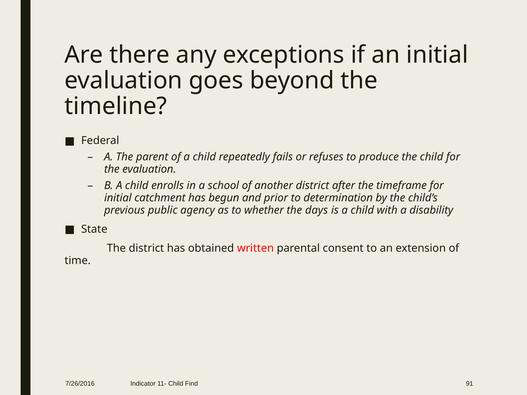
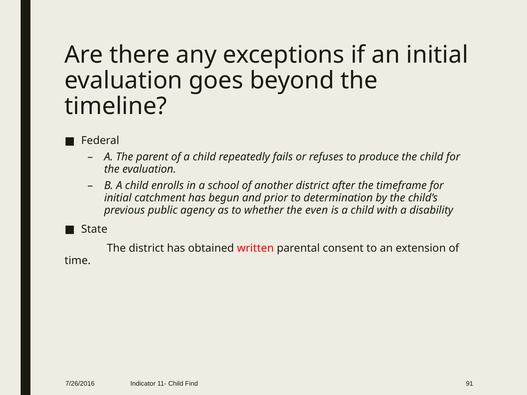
days: days -> even
